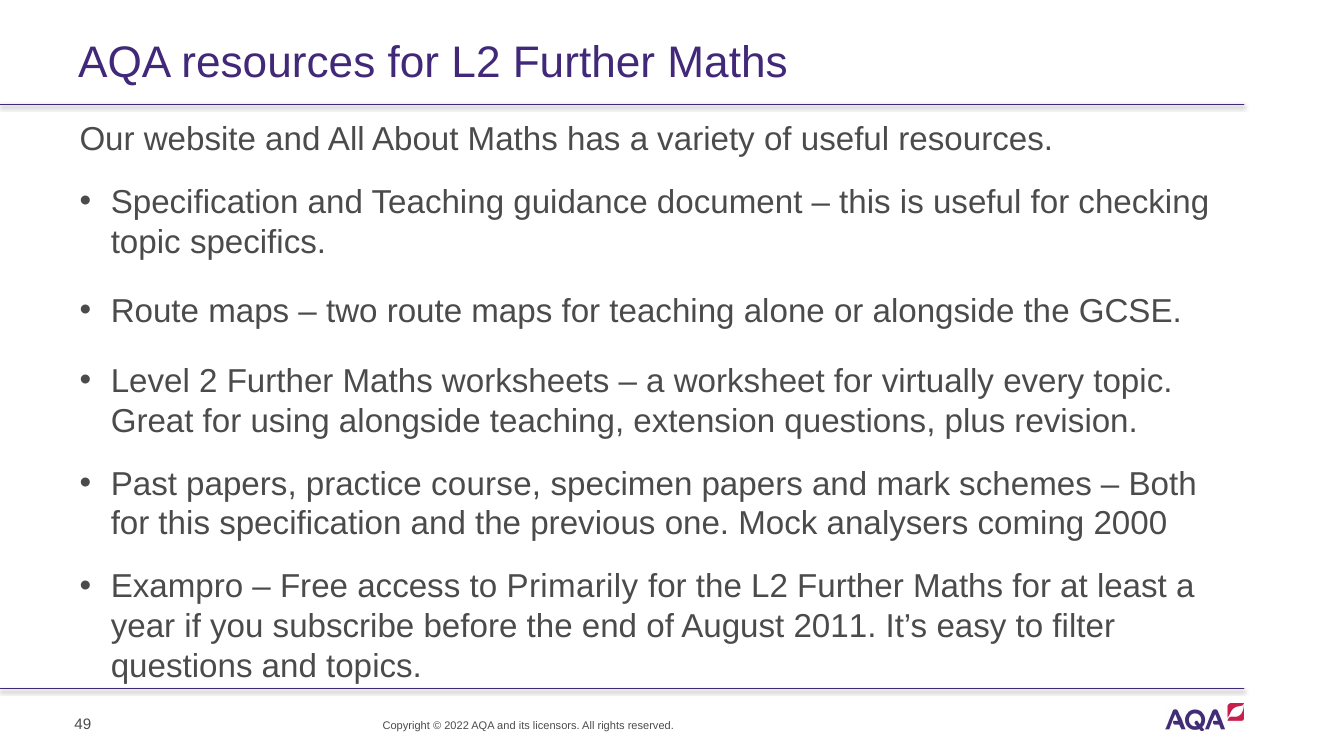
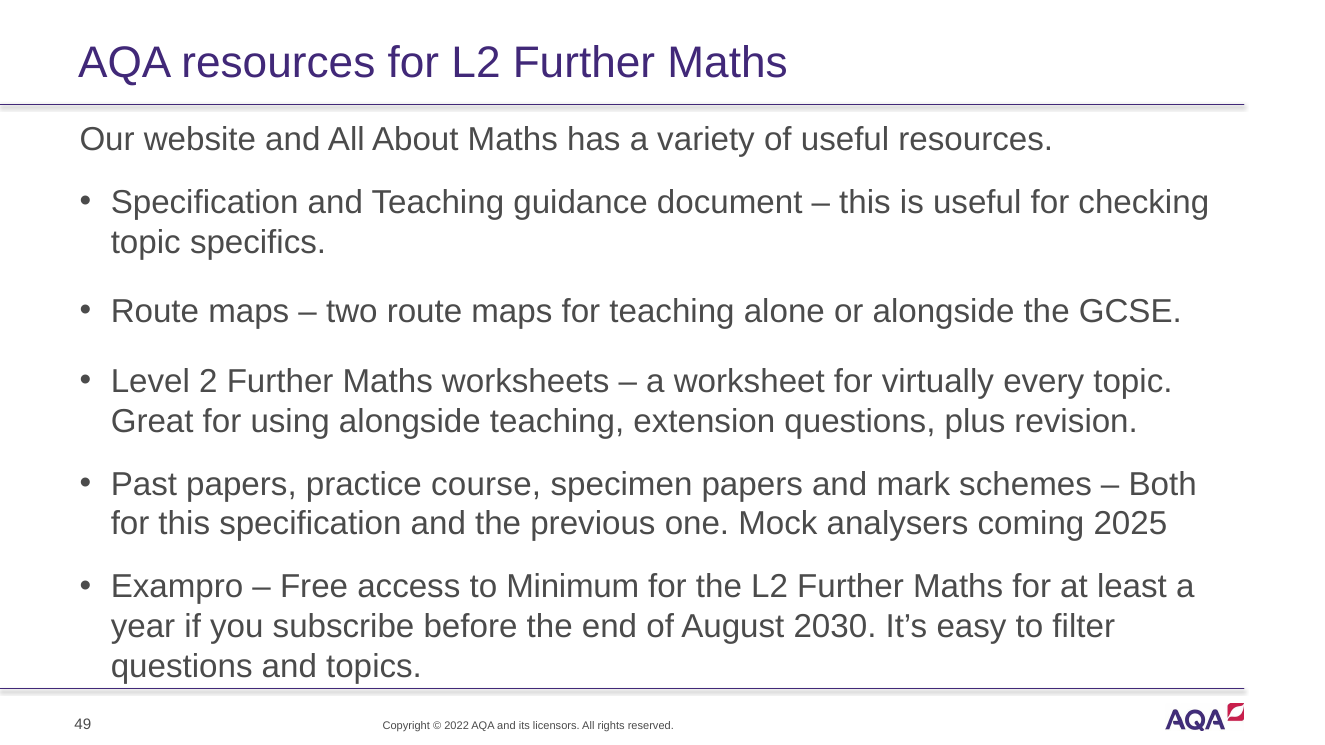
2000: 2000 -> 2025
Primarily: Primarily -> Minimum
2011: 2011 -> 2030
